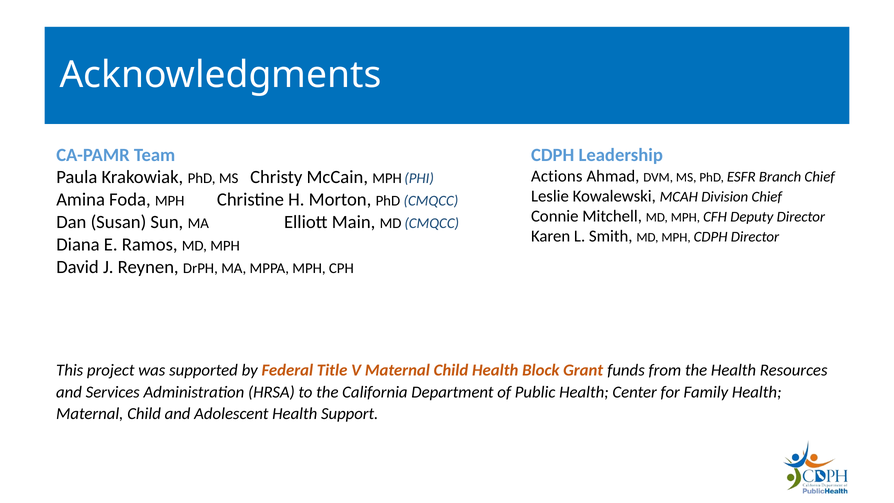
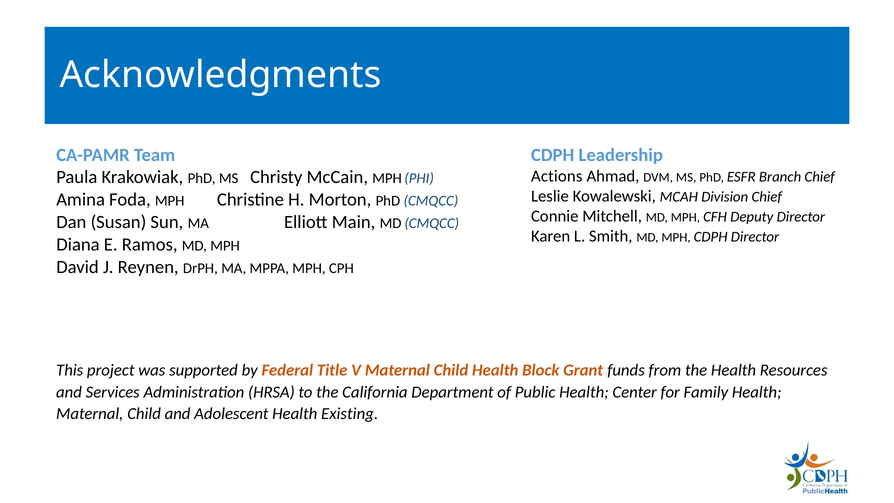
Support: Support -> Existing
